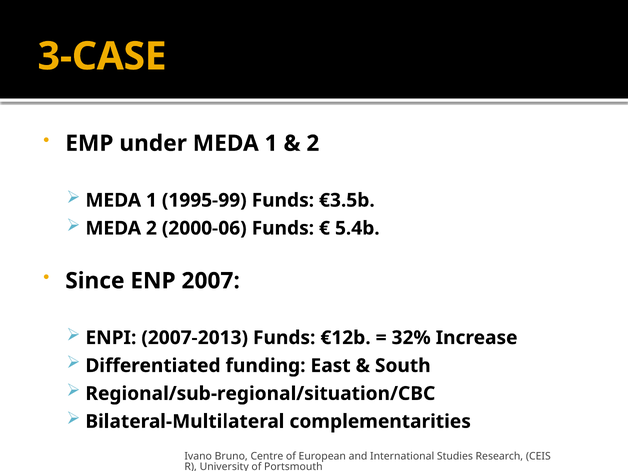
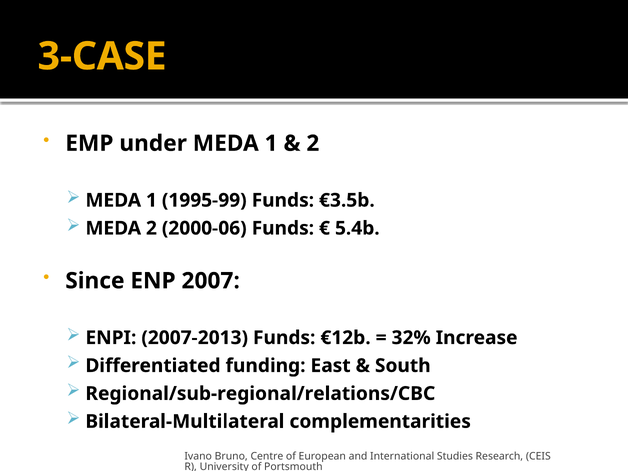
Regional/sub-regional/situation/CBC: Regional/sub-regional/situation/CBC -> Regional/sub-regional/relations/CBC
